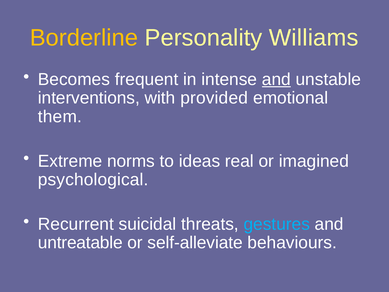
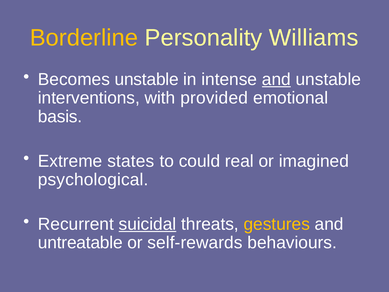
Becomes frequent: frequent -> unstable
them: them -> basis
norms: norms -> states
ideas: ideas -> could
suicidal underline: none -> present
gestures colour: light blue -> yellow
self-alleviate: self-alleviate -> self-rewards
